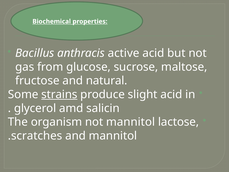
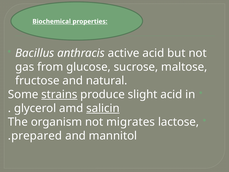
salicin underline: none -> present
not mannitol: mannitol -> migrates
scratches: scratches -> prepared
